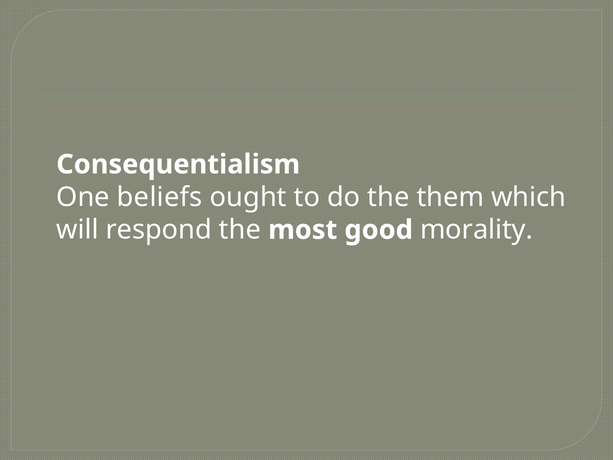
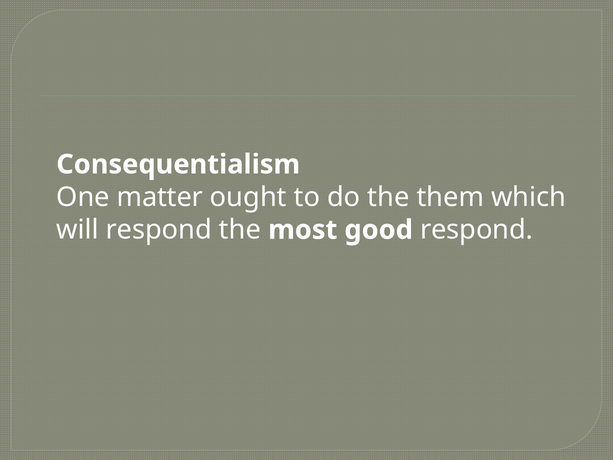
beliefs: beliefs -> matter
good morality: morality -> respond
